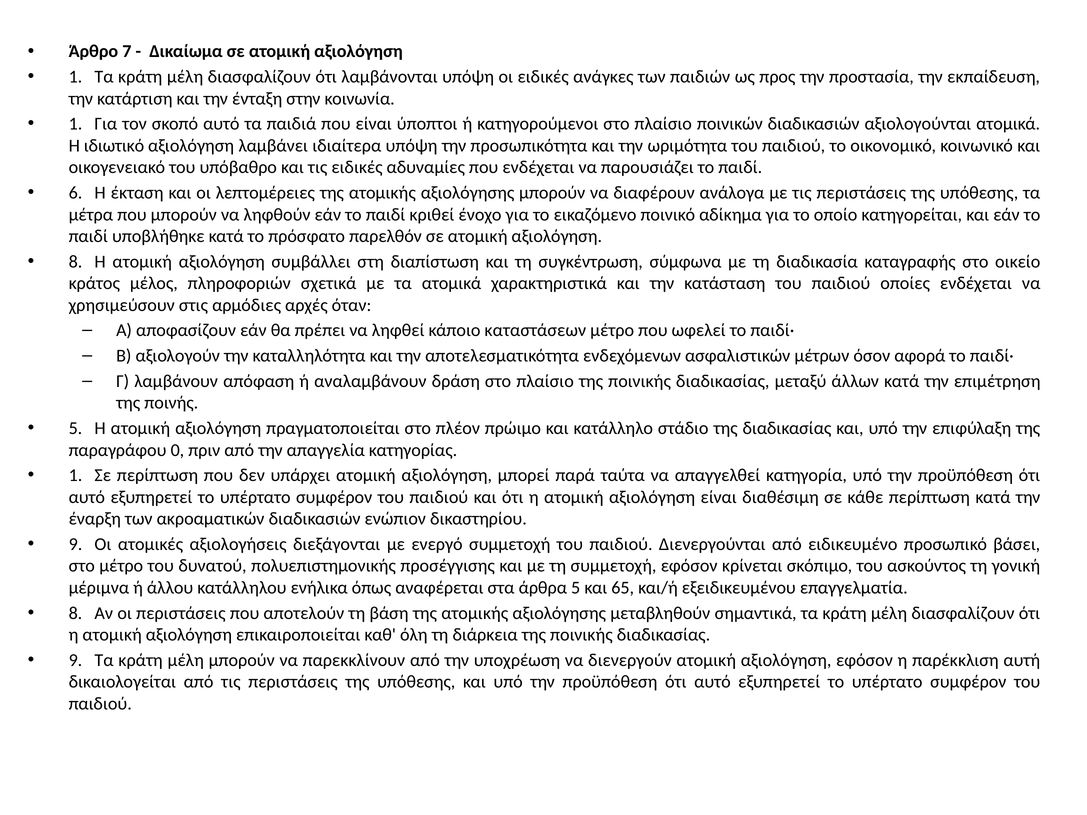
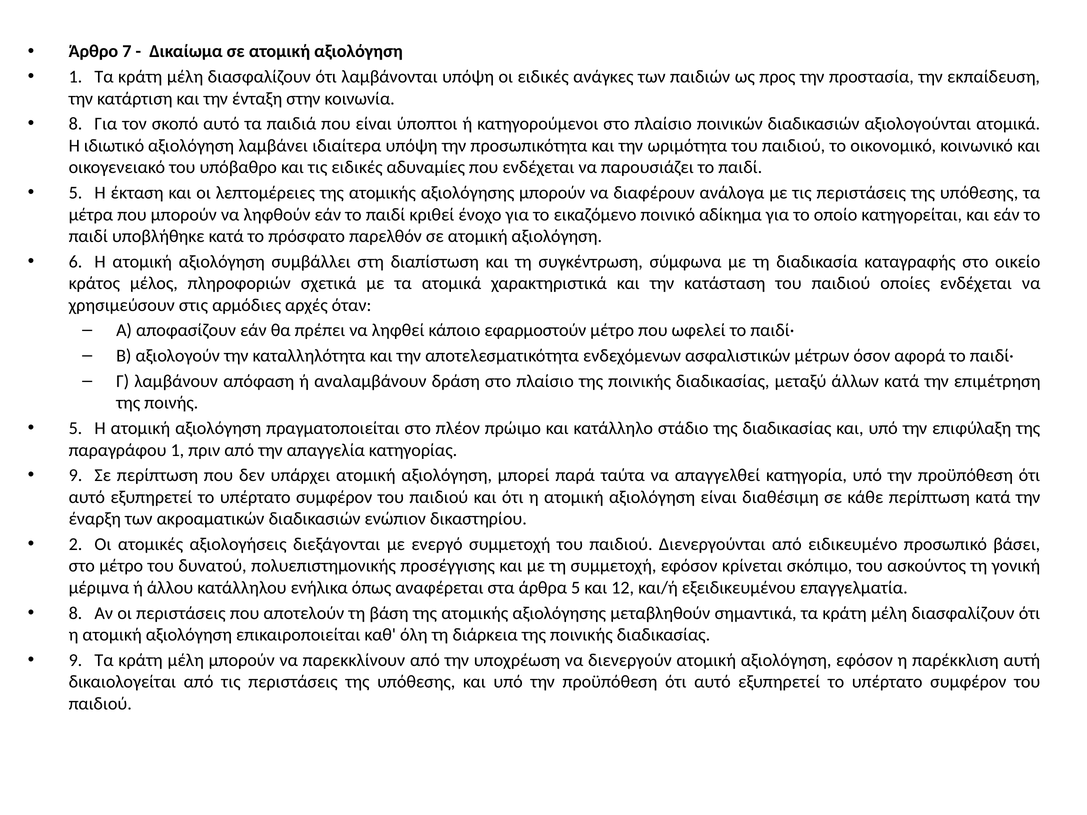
1 at (75, 124): 1 -> 8
6 at (75, 193): 6 -> 5
8 at (75, 262): 8 -> 6
καταστάσεων: καταστάσεων -> εφαρμοστούν
παραγράφου 0: 0 -> 1
1 at (75, 476): 1 -> 9
9 at (75, 544): 9 -> 2
65: 65 -> 12
